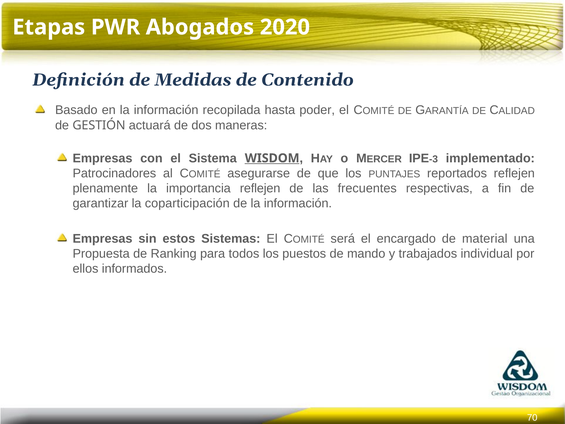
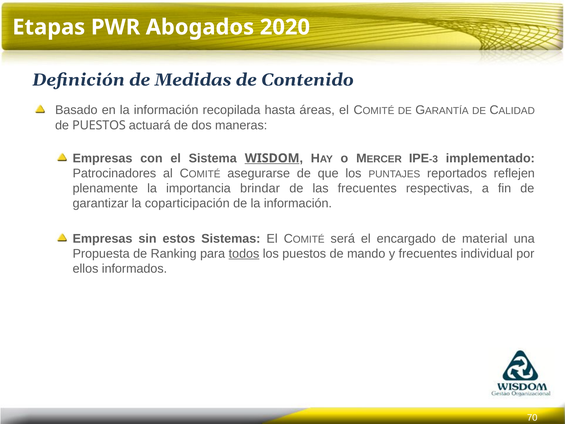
poder: poder -> áreas
de GESTIÓN: GESTIÓN -> PUESTOS
importancia reflejen: reflejen -> brindar
todos underline: none -> present
y trabajados: trabajados -> frecuentes
